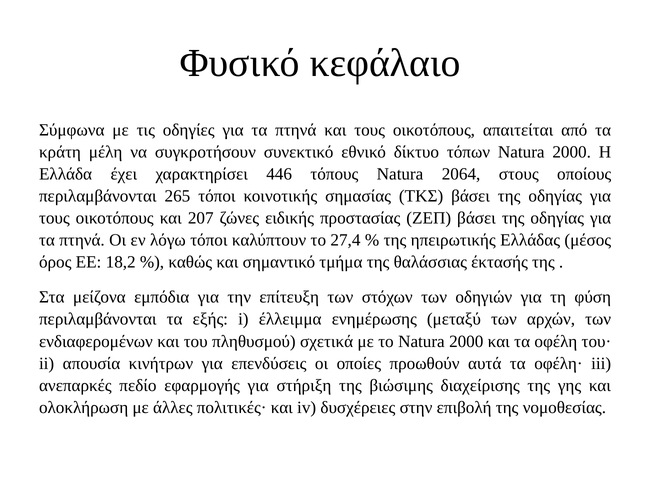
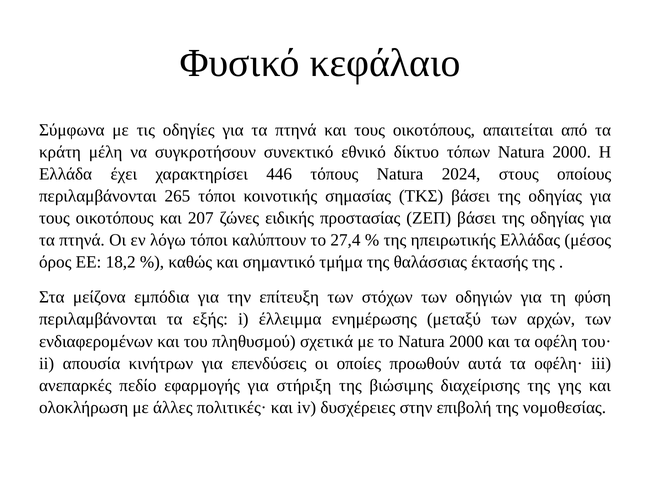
2064: 2064 -> 2024
